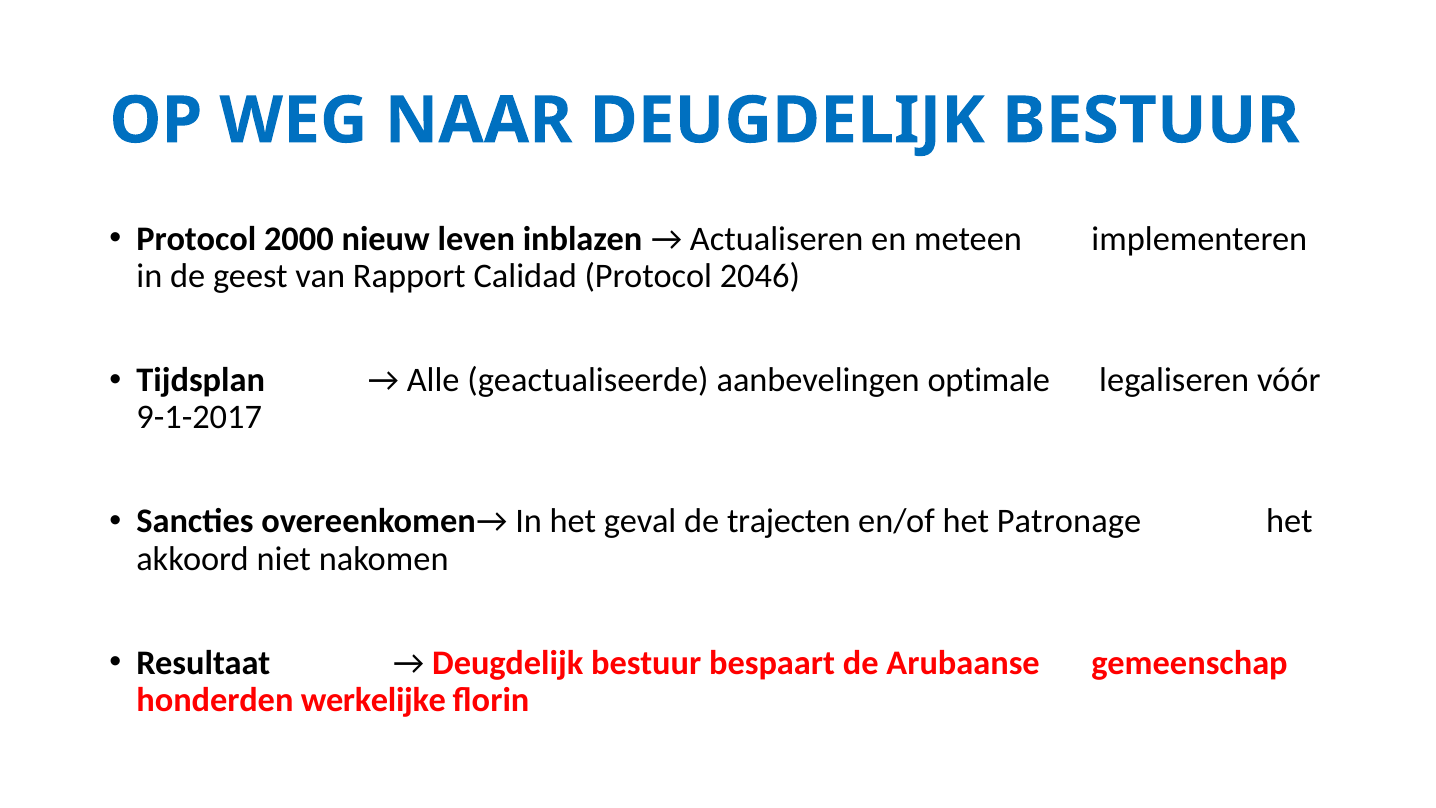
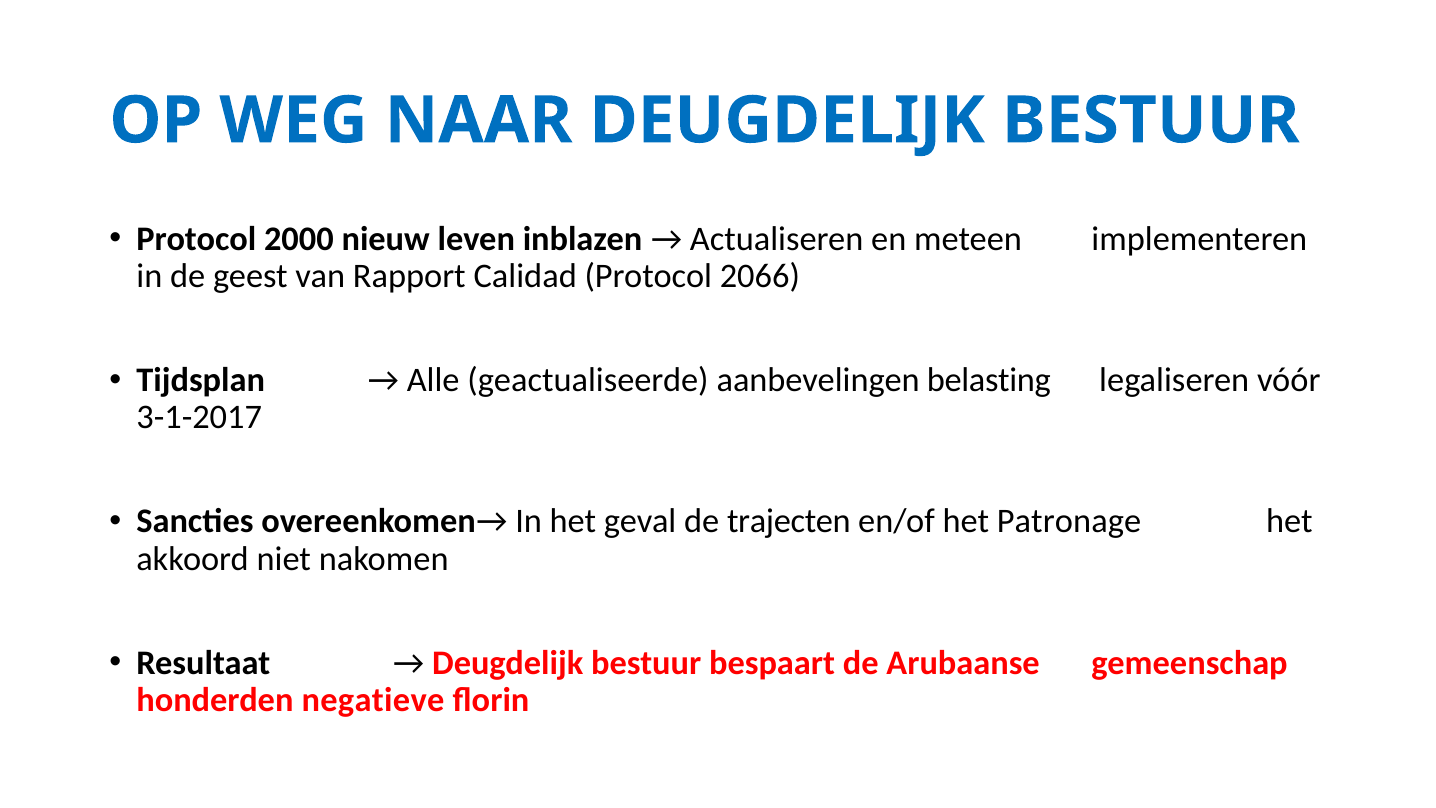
2046: 2046 -> 2066
optimale: optimale -> belasting
9-1-2017: 9-1-2017 -> 3-1-2017
werkelijke: werkelijke -> negatieve
